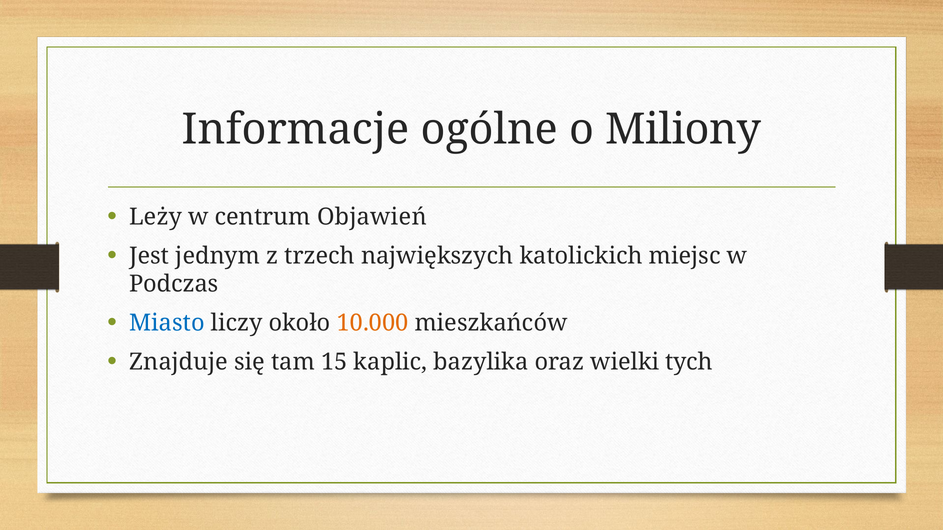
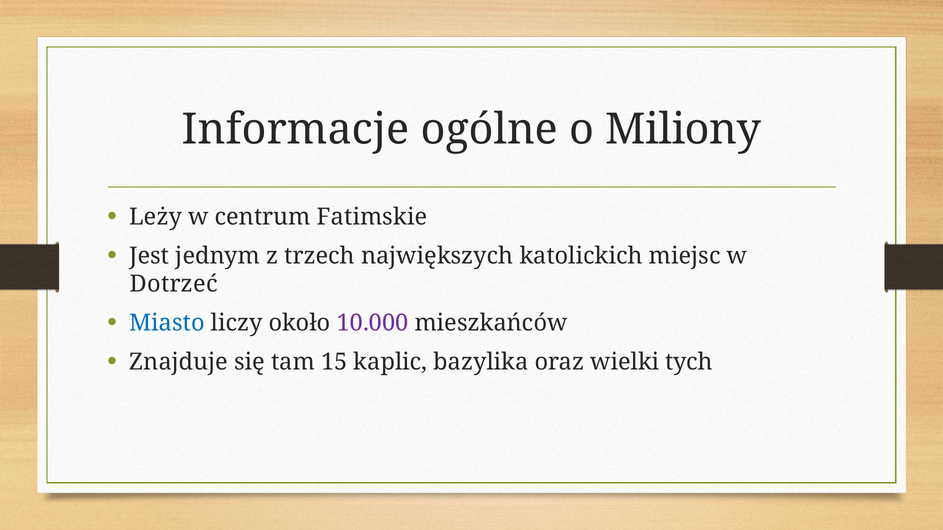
Objawień: Objawień -> Fatimskie
Podczas: Podczas -> Dotrzeć
10.000 colour: orange -> purple
